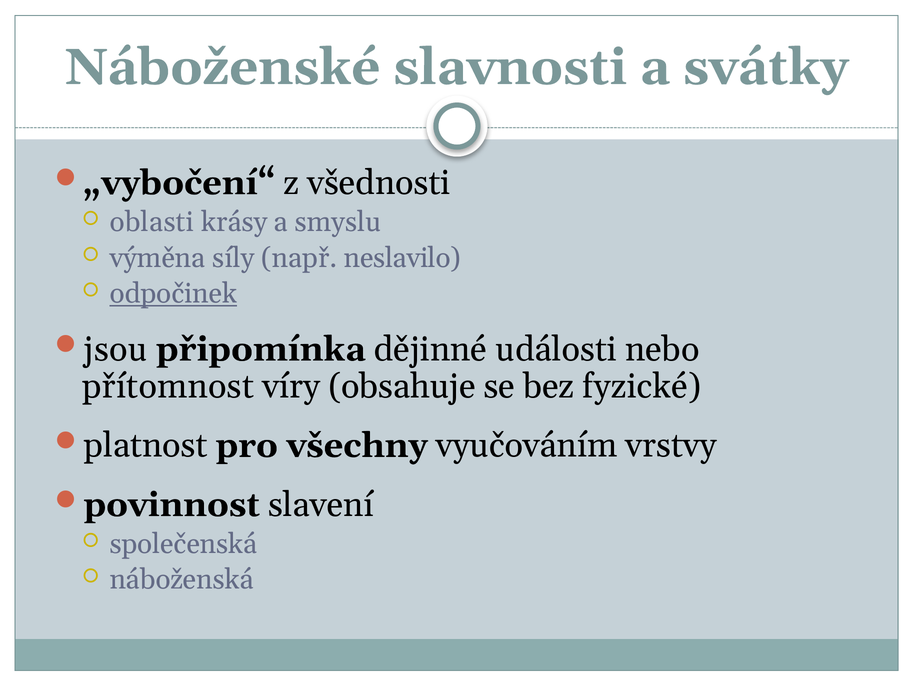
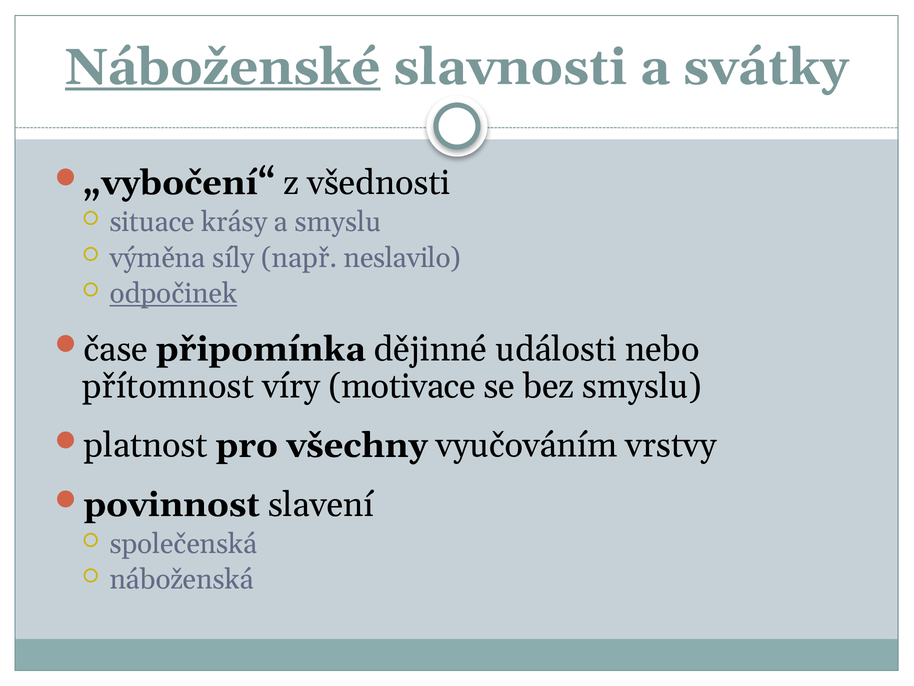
Náboženské underline: none -> present
oblasti: oblasti -> situace
jsou: jsou -> čase
obsahuje: obsahuje -> motivace
bez fyzické: fyzické -> smyslu
